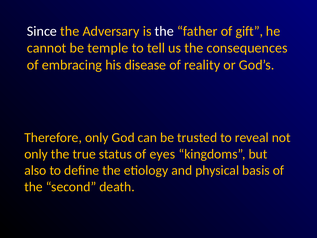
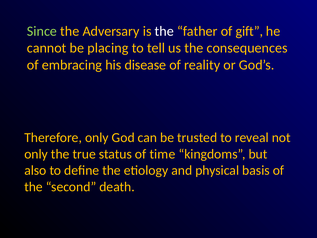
Since colour: white -> light green
temple: temple -> placing
eyes: eyes -> time
